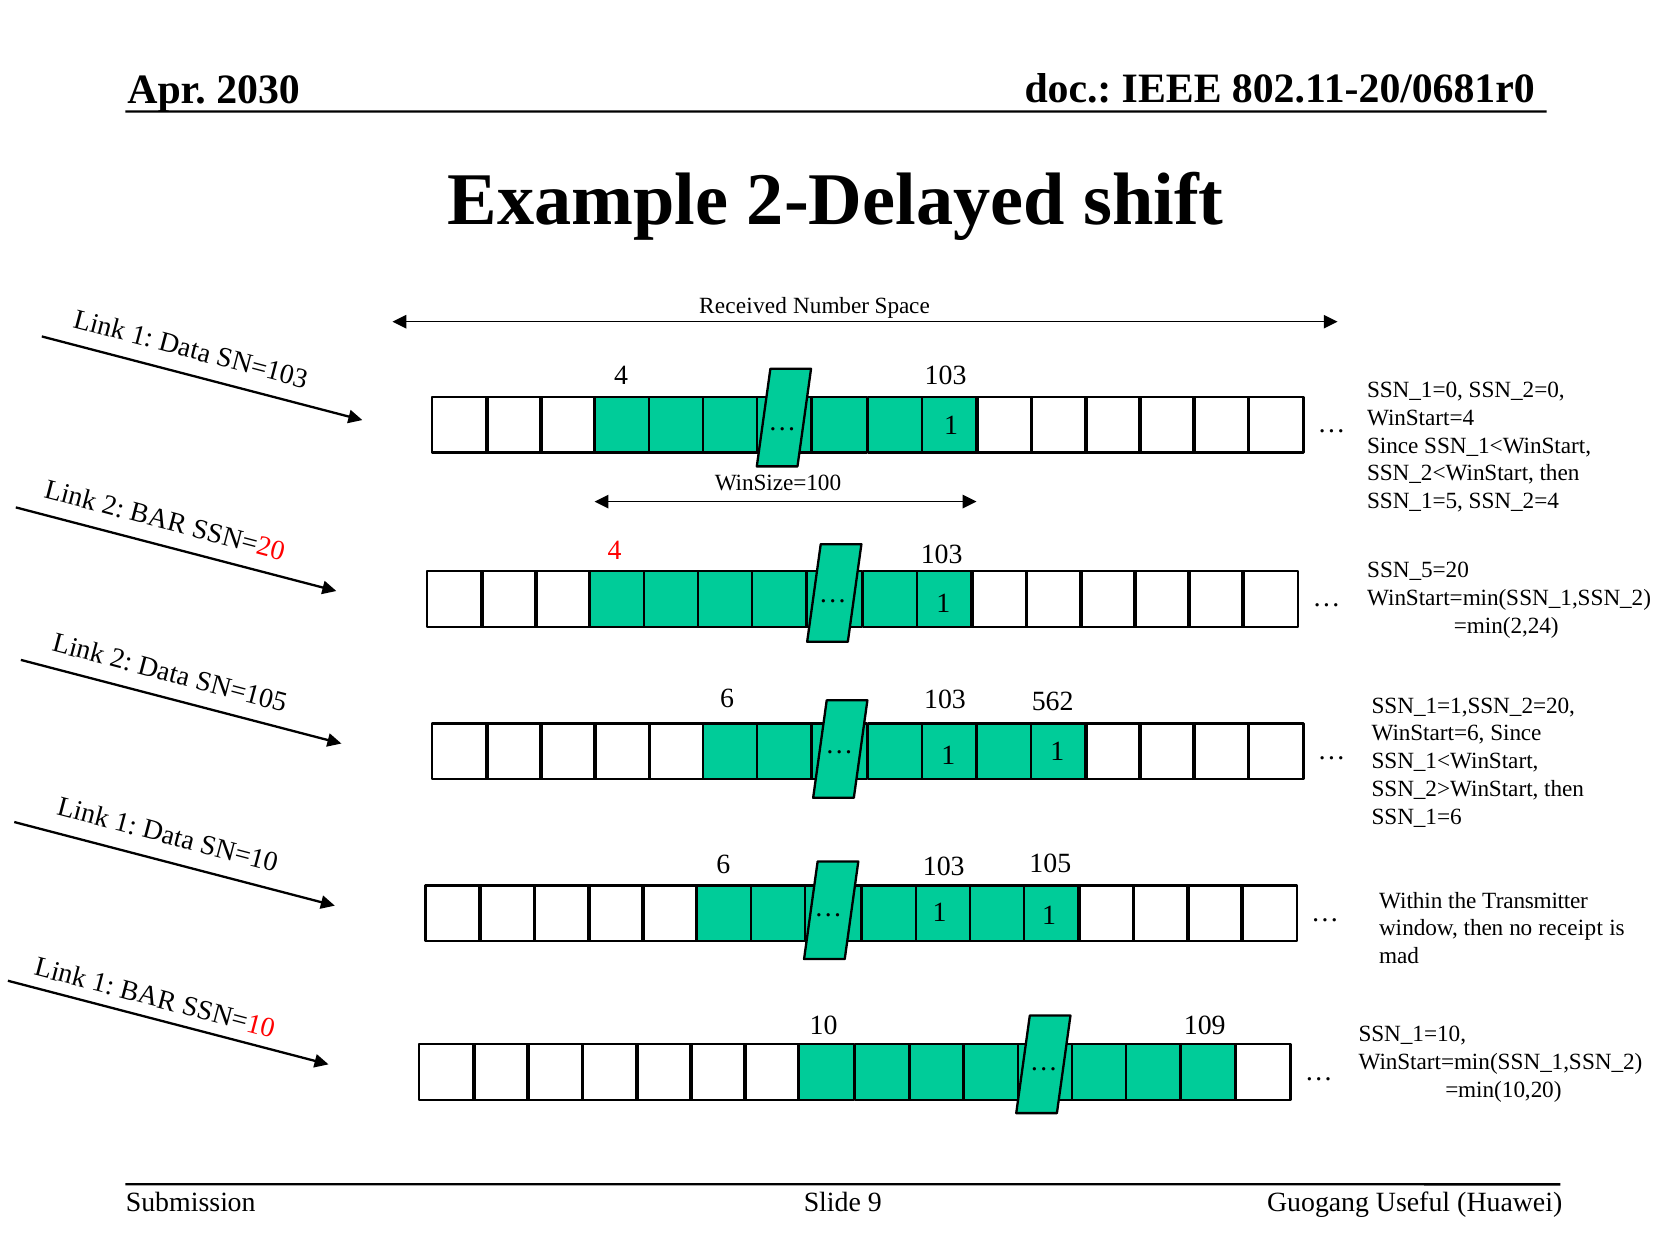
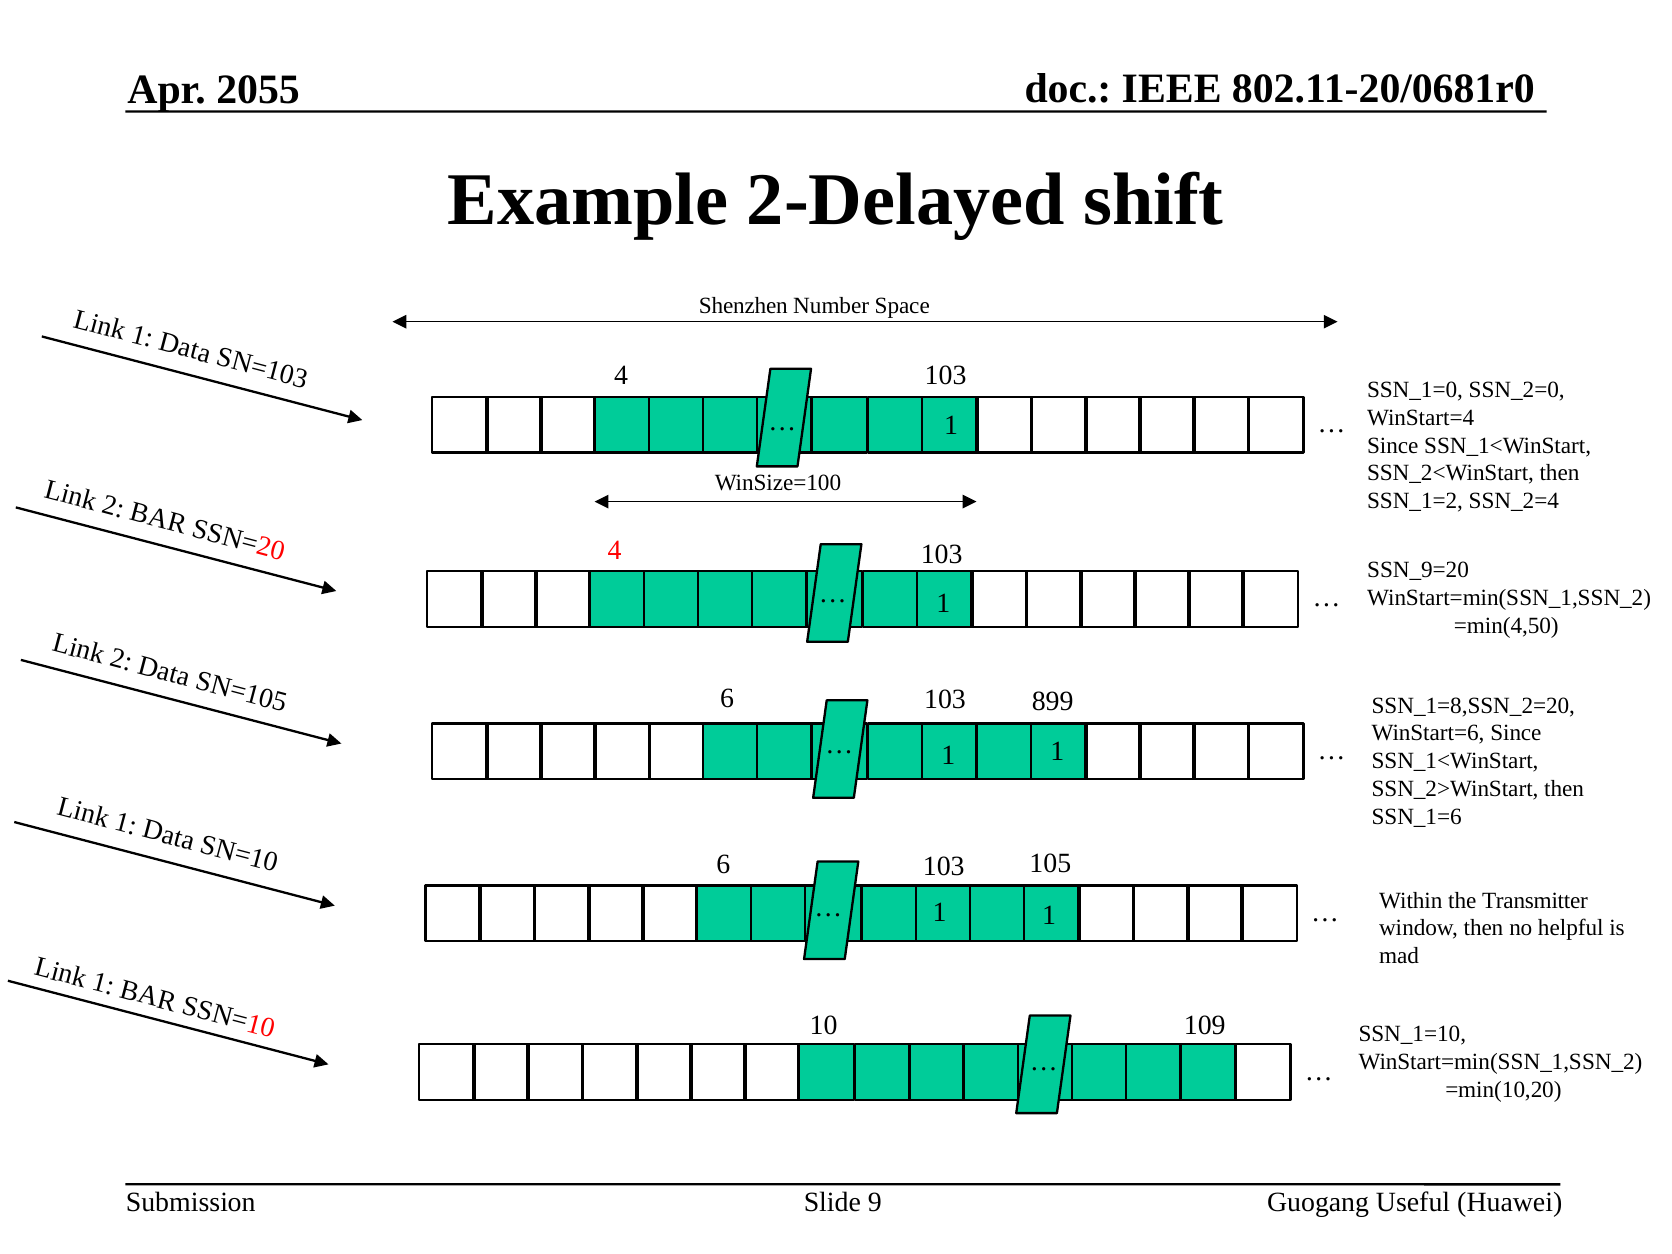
2030: 2030 -> 2055
Received: Received -> Shenzhen
SSN_1=5: SSN_1=5 -> SSN_1=2
SSN_5=20: SSN_5=20 -> SSN_9=20
=min(2,24: =min(2,24 -> =min(4,50
562: 562 -> 899
SSN_1=1,SSN_2=20: SSN_1=1,SSN_2=20 -> SSN_1=8,SSN_2=20
receipt: receipt -> helpful
